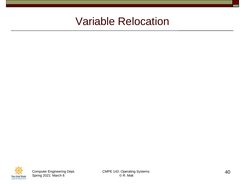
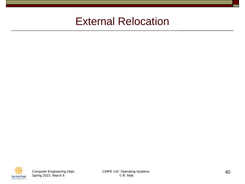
Variable: Variable -> External
